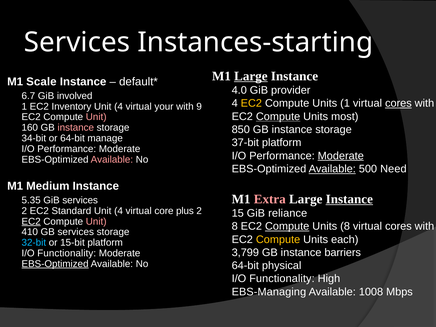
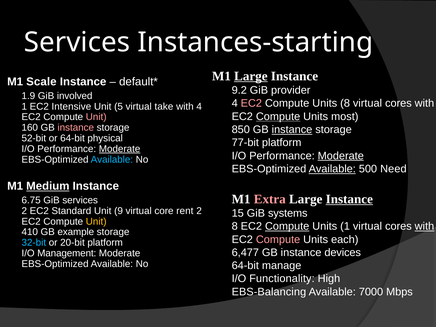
4.0: 4.0 -> 9.2
6.7: 6.7 -> 1.9
EC2 at (251, 103) colour: yellow -> pink
Units 1: 1 -> 8
cores at (398, 103) underline: present -> none
Inventory: Inventory -> Intensive
4 at (119, 106): 4 -> 5
your: your -> take
with 9: 9 -> 4
instance at (292, 130) underline: none -> present
34-bit: 34-bit -> 52-bit
manage: manage -> physical
37-bit: 37-bit -> 77-bit
Moderate at (120, 149) underline: none -> present
Available at (112, 159) colour: pink -> light blue
Medium underline: none -> present
5.35: 5.35 -> 6.75
4 at (119, 211): 4 -> 9
plus: plus -> rent
reliance: reliance -> systems
EC2 at (31, 221) underline: present -> none
Unit at (96, 221) colour: pink -> yellow
Units 8: 8 -> 1
with at (424, 226) underline: none -> present
GB services: services -> example
Compute at (278, 239) colour: yellow -> pink
15-bit: 15-bit -> 20-bit
3,799: 3,799 -> 6,477
barriers: barriers -> devices
Functionality at (67, 253): Functionality -> Management
EBS-Optimized at (55, 264) underline: present -> none
physical: physical -> manage
EBS-Managing: EBS-Managing -> EBS-Balancing
1008: 1008 -> 7000
